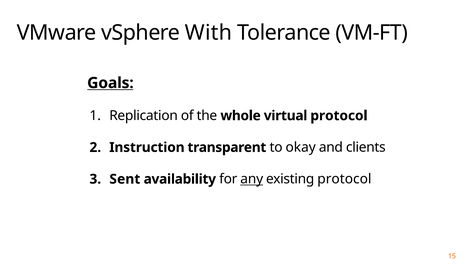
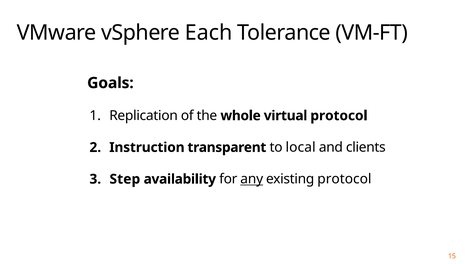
With: With -> Each
Goals underline: present -> none
okay: okay -> local
Sent: Sent -> Step
